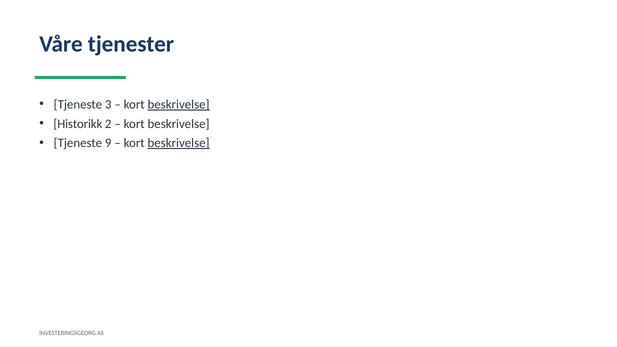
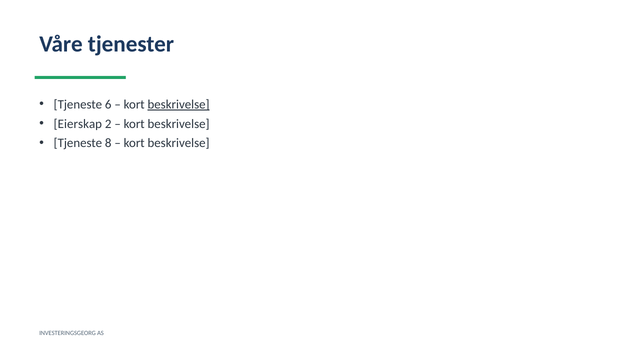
3: 3 -> 6
Historikk: Historikk -> Eierskap
9: 9 -> 8
beskrivelse at (179, 143) underline: present -> none
